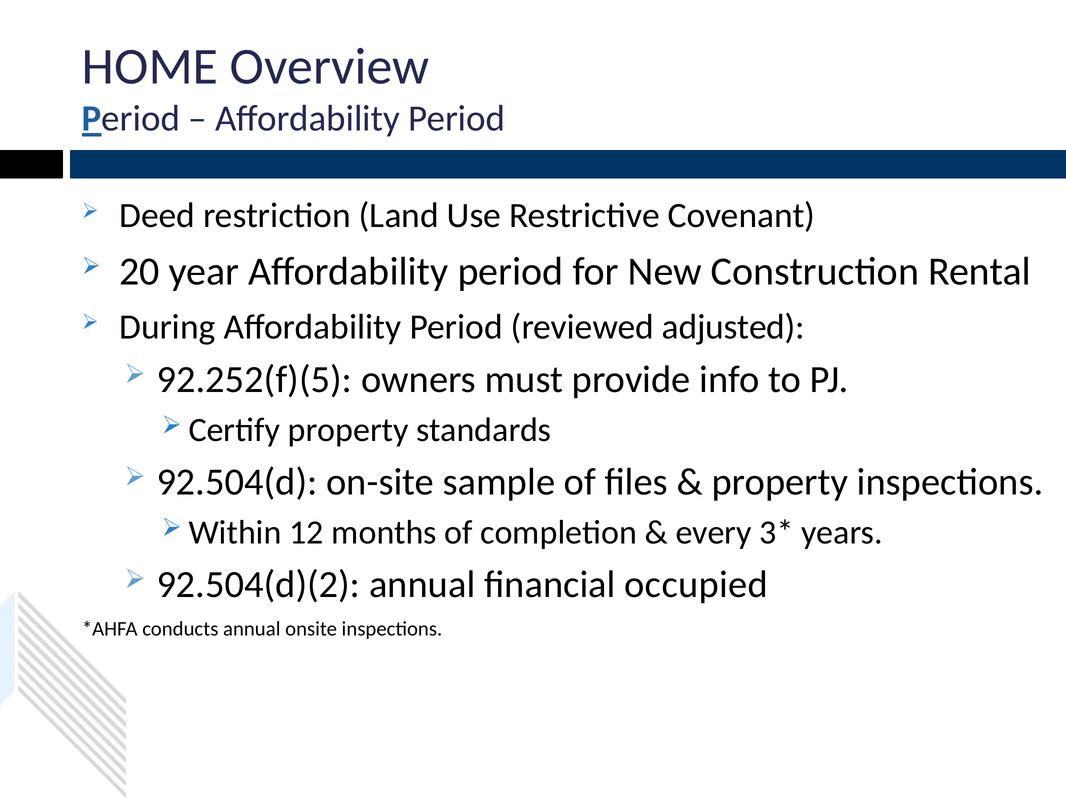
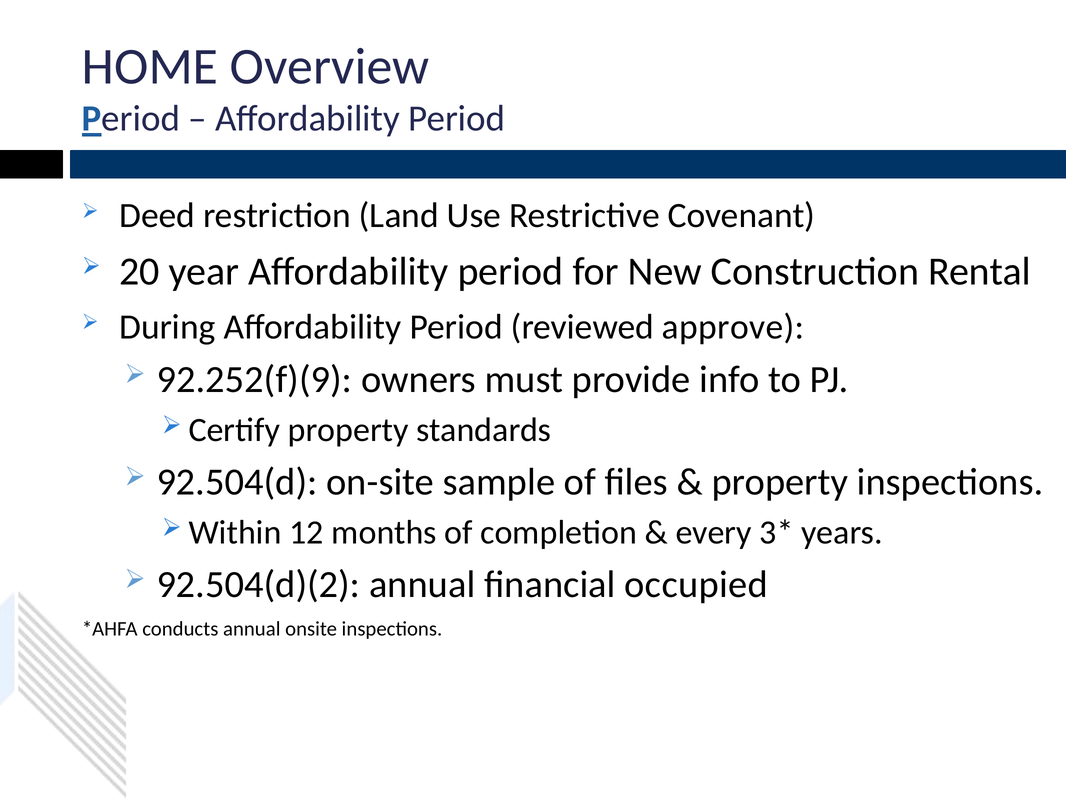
adjusted: adjusted -> approve
92.252(f)(5: 92.252(f)(5 -> 92.252(f)(9
